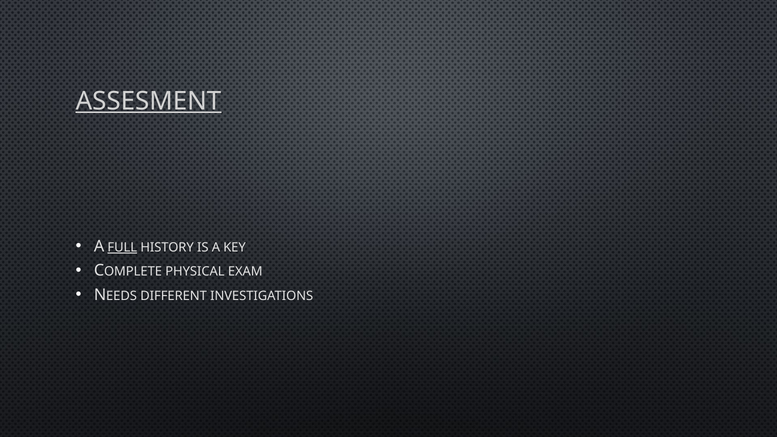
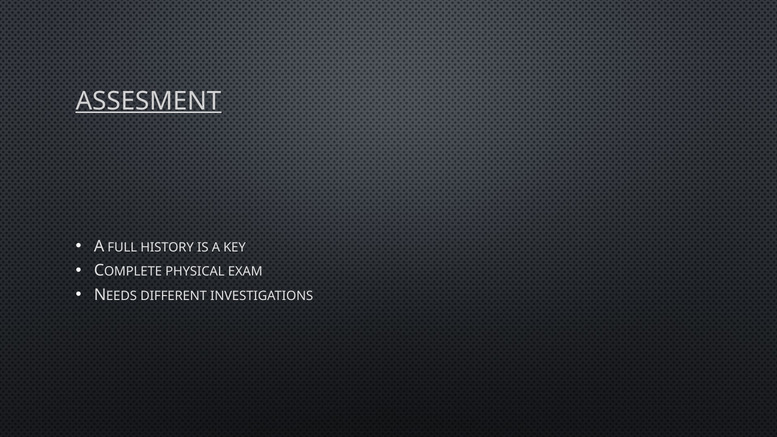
FULL underline: present -> none
